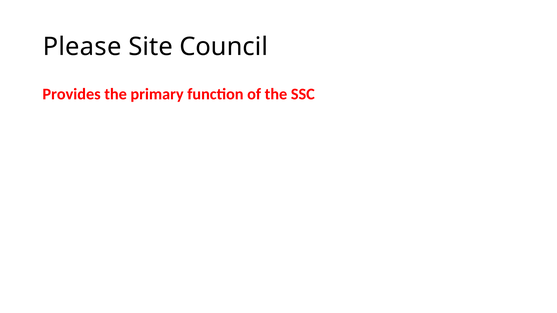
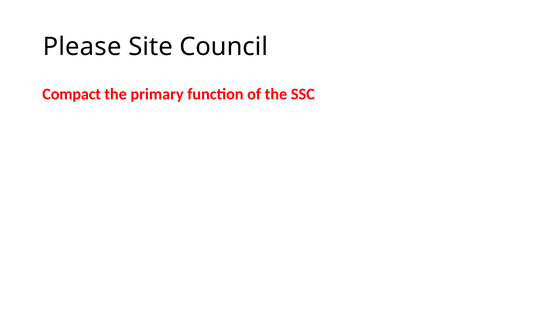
Provides: Provides -> Compact
